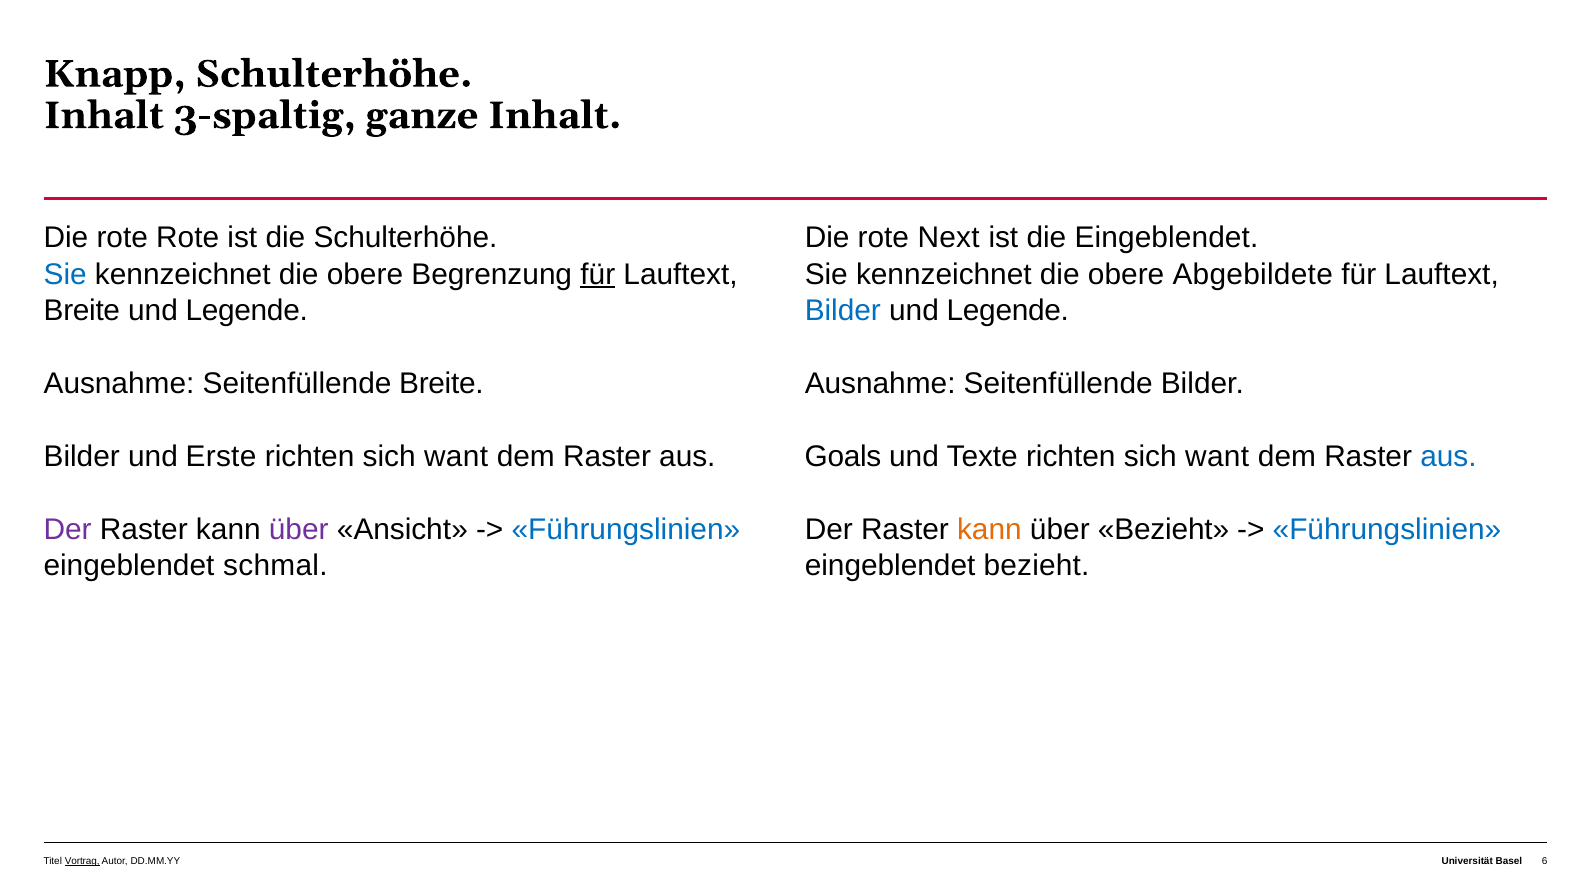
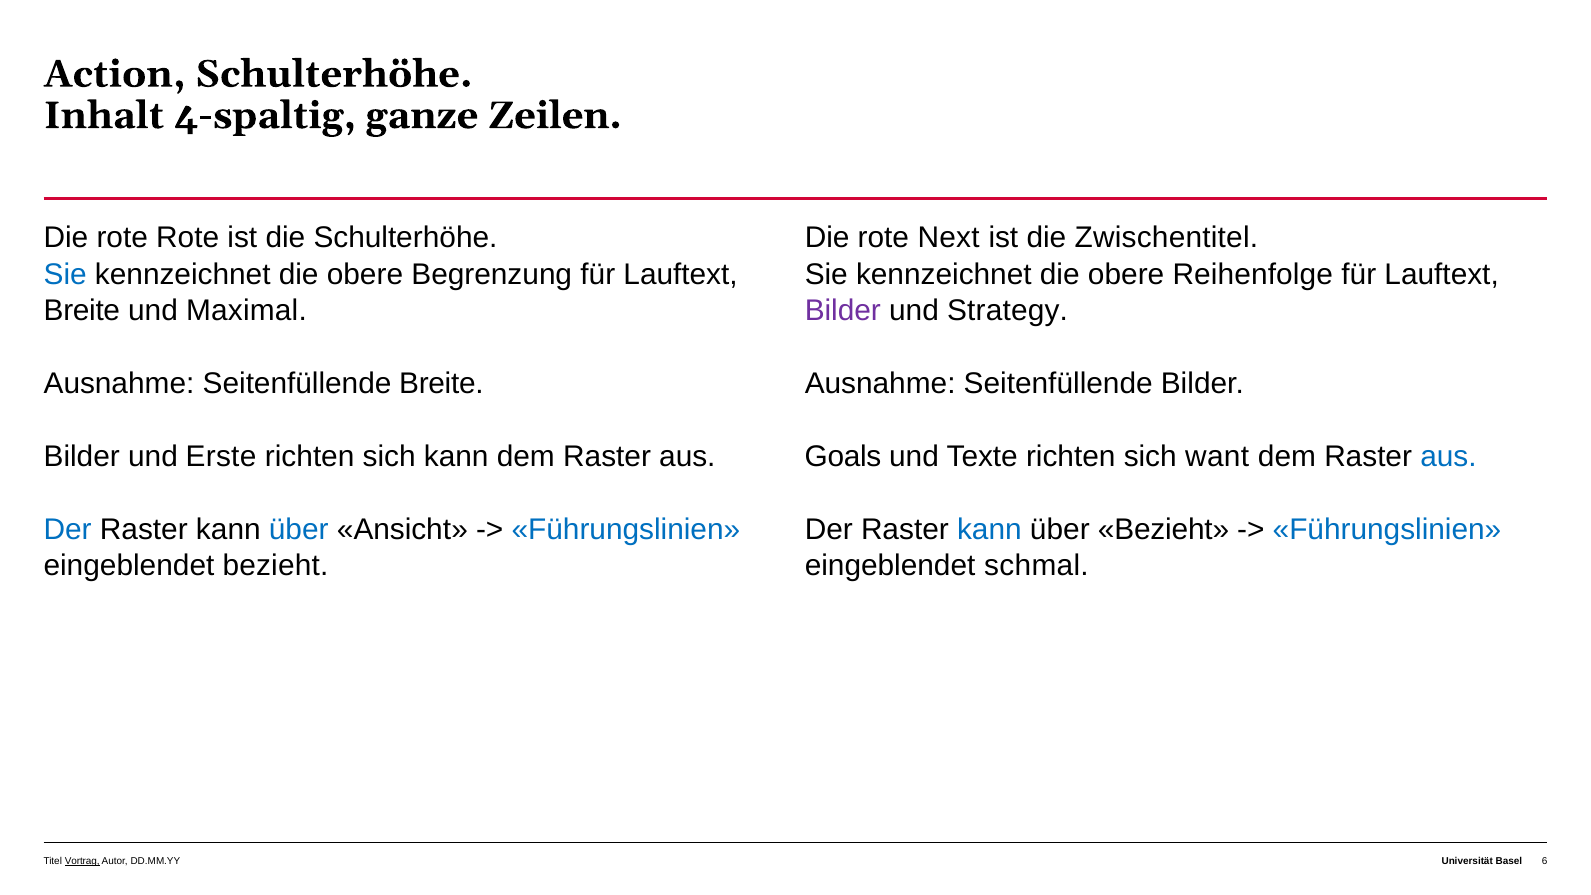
Knapp: Knapp -> Action
3-spaltig: 3-spaltig -> 4-spaltig
ganze Inhalt: Inhalt -> Zeilen
die Eingeblendet: Eingeblendet -> Zwischentitel
für at (598, 274) underline: present -> none
Abgebildete: Abgebildete -> Reihenfolge
Legende at (247, 311): Legende -> Maximal
Bilder at (843, 311) colour: blue -> purple
Legende at (1008, 311): Legende -> Strategy
want at (456, 457): want -> kann
Der at (68, 530) colour: purple -> blue
über at (299, 530) colour: purple -> blue
kann at (989, 530) colour: orange -> blue
eingeblendet schmal: schmal -> bezieht
eingeblendet bezieht: bezieht -> schmal
